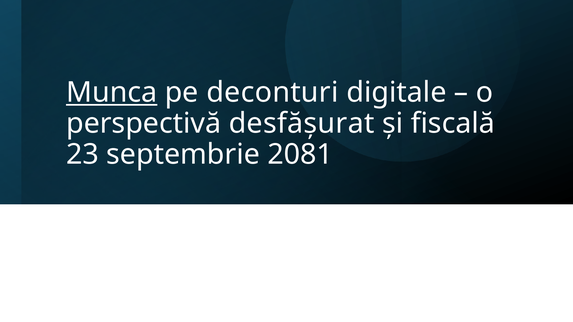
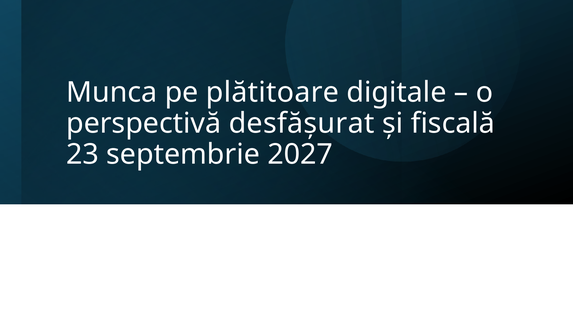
Munca underline: present -> none
deconturi: deconturi -> plătitoare
2081: 2081 -> 2027
